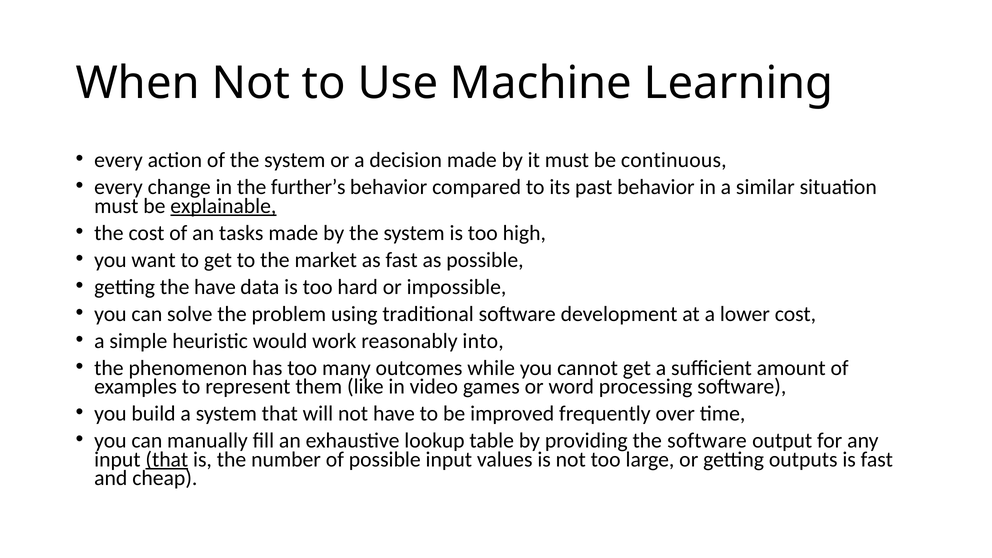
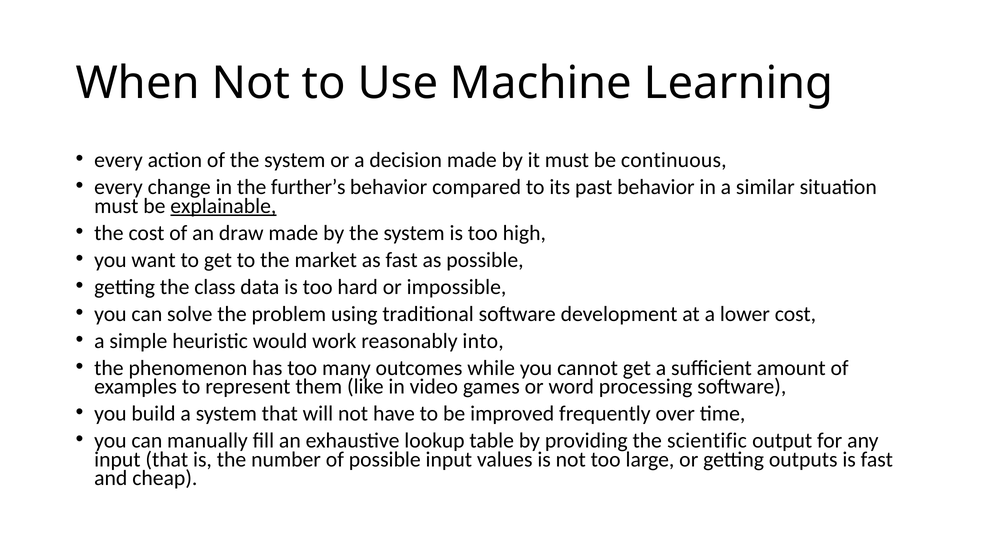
tasks: tasks -> draw
the have: have -> class
the software: software -> scientific
that at (167, 459) underline: present -> none
